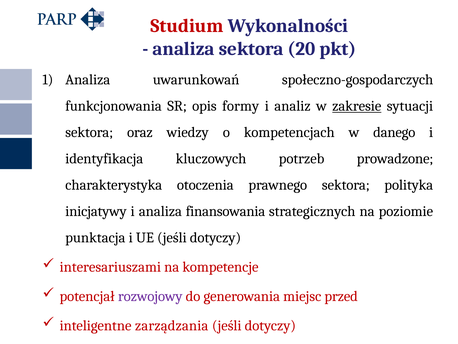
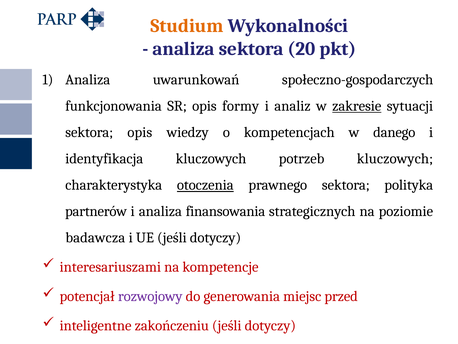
Studium colour: red -> orange
sektora oraz: oraz -> opis
potrzeb prowadzone: prowadzone -> kluczowych
otoczenia underline: none -> present
inicjatywy: inicjatywy -> partnerów
punktacja: punktacja -> badawcza
zarządzania: zarządzania -> zakończeniu
